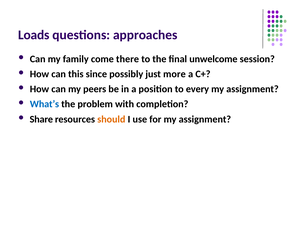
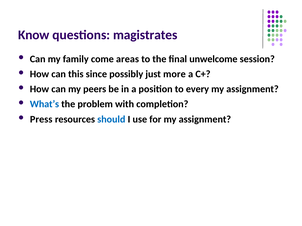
Loads: Loads -> Know
approaches: approaches -> magistrates
there: there -> areas
Share: Share -> Press
should colour: orange -> blue
